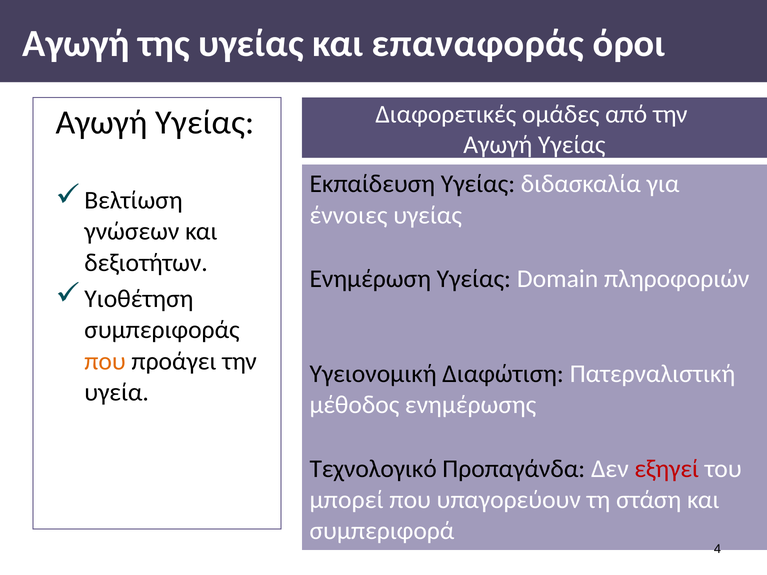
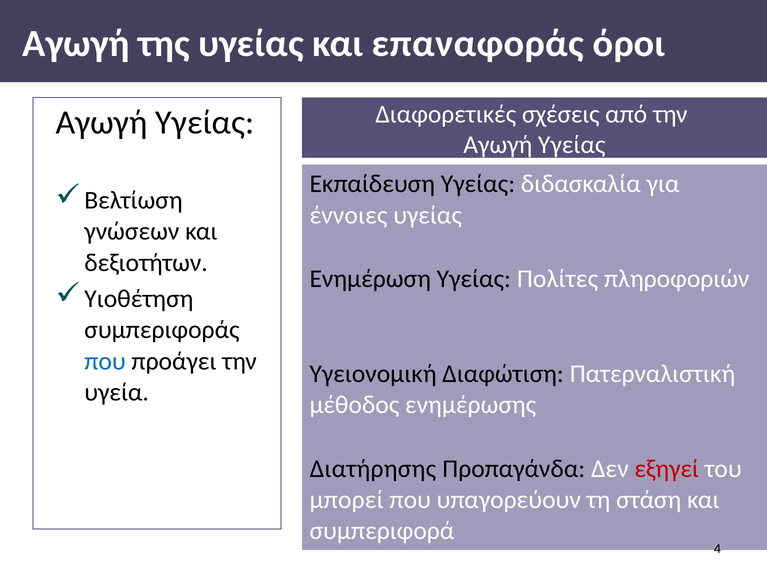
ομάδες: ομάδες -> σχέσεις
Domain: Domain -> Πολίτες
που at (105, 361) colour: orange -> blue
Τεχνολογικό: Τεχνολογικό -> Διατήρησης
